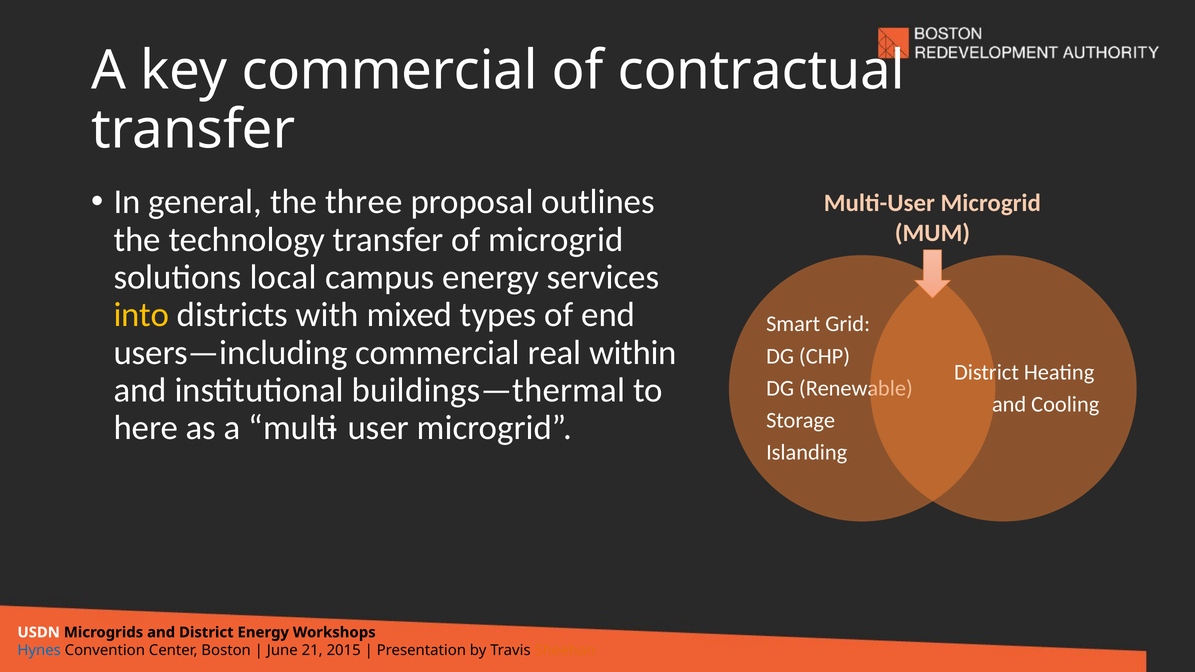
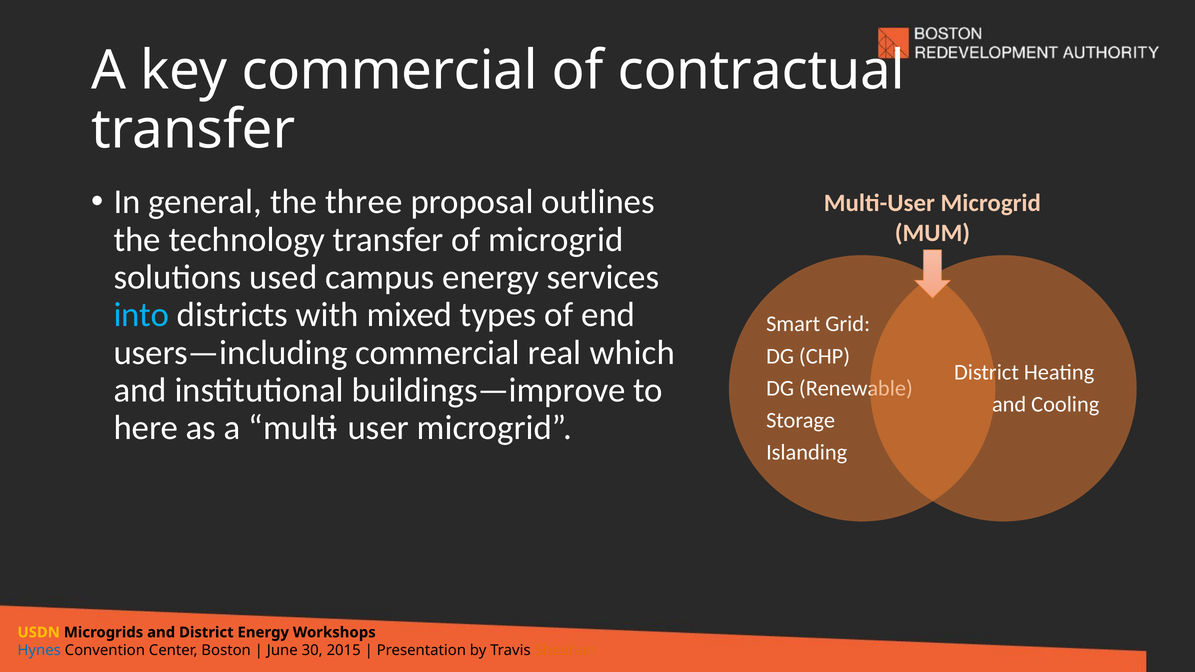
local: local -> used
into colour: yellow -> light blue
within: within -> which
buildings—thermal: buildings—thermal -> buildings—improve
USDN colour: white -> yellow
21: 21 -> 30
